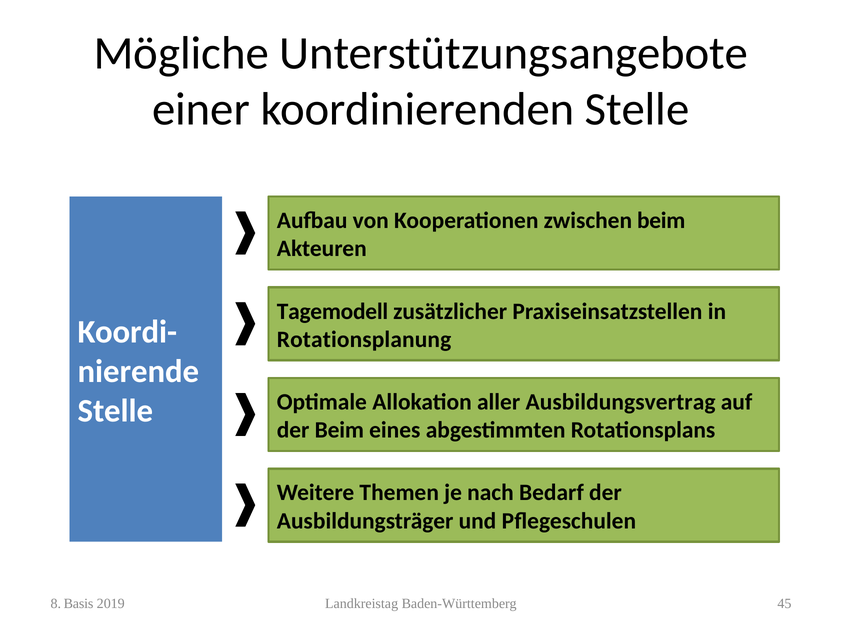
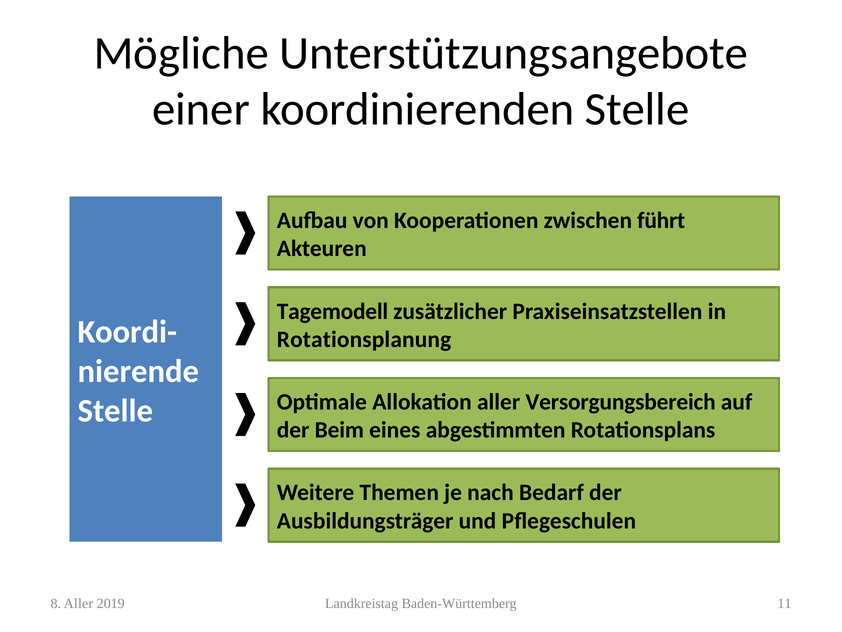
zwischen beim: beim -> führt
Ausbildungsvertrag: Ausbildungsvertrag -> Versorgungsbereich
8 Basis: Basis -> Aller
45: 45 -> 11
